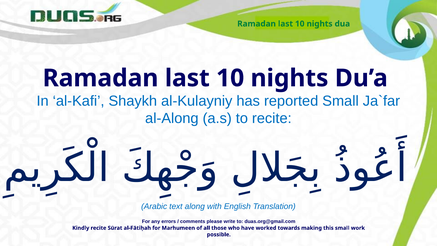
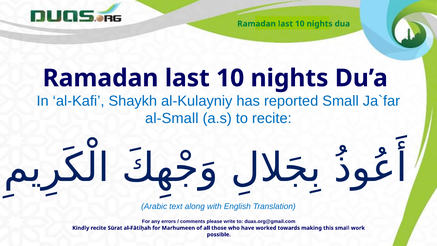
al-Along: al-Along -> al-Small
